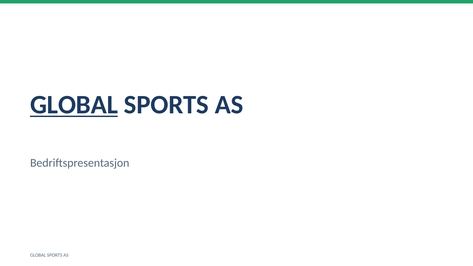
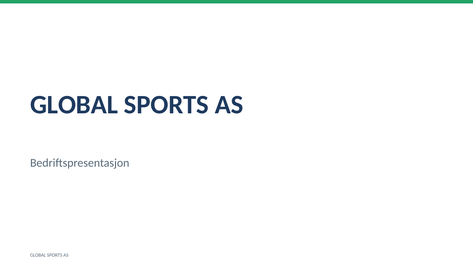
GLOBAL at (74, 105) underline: present -> none
